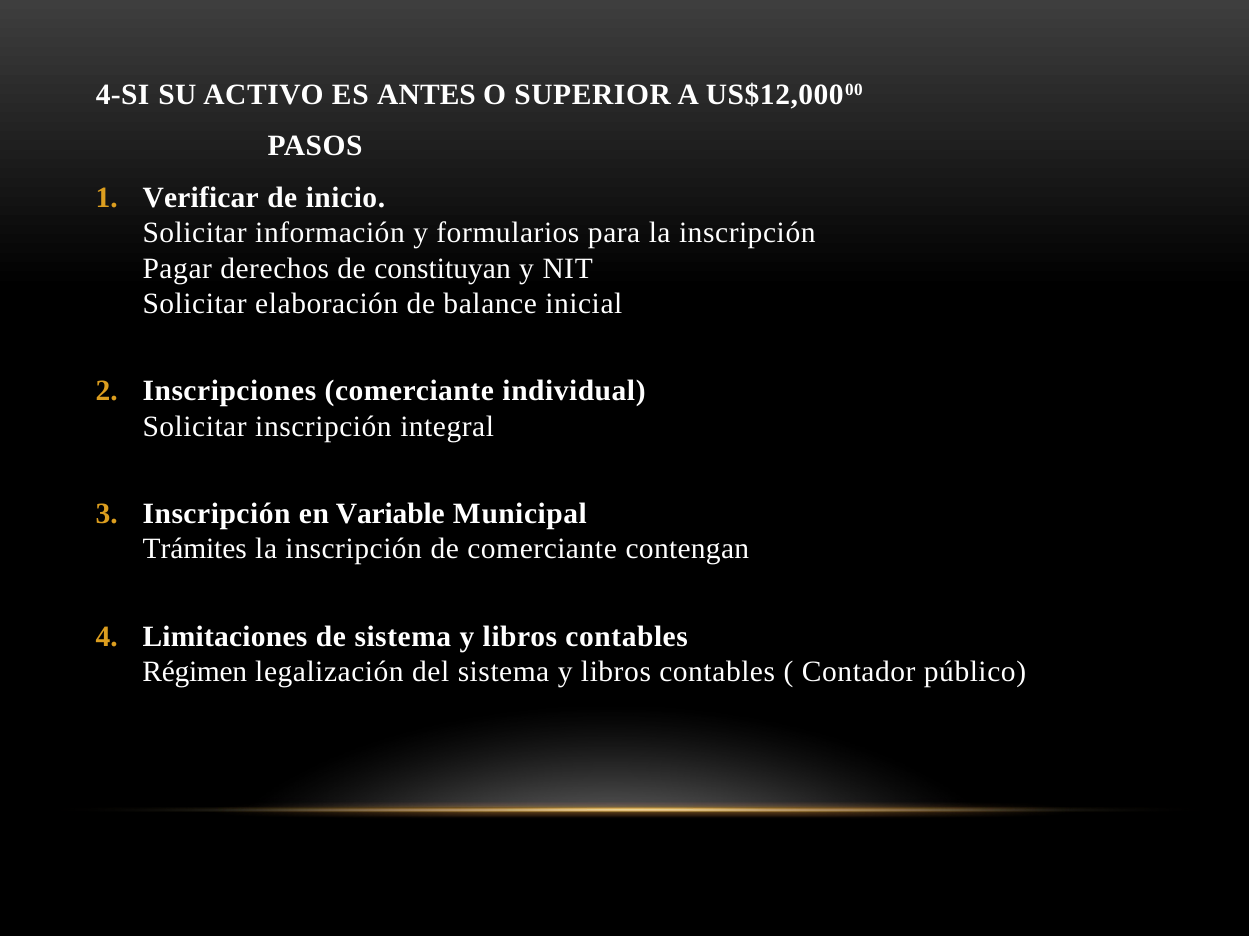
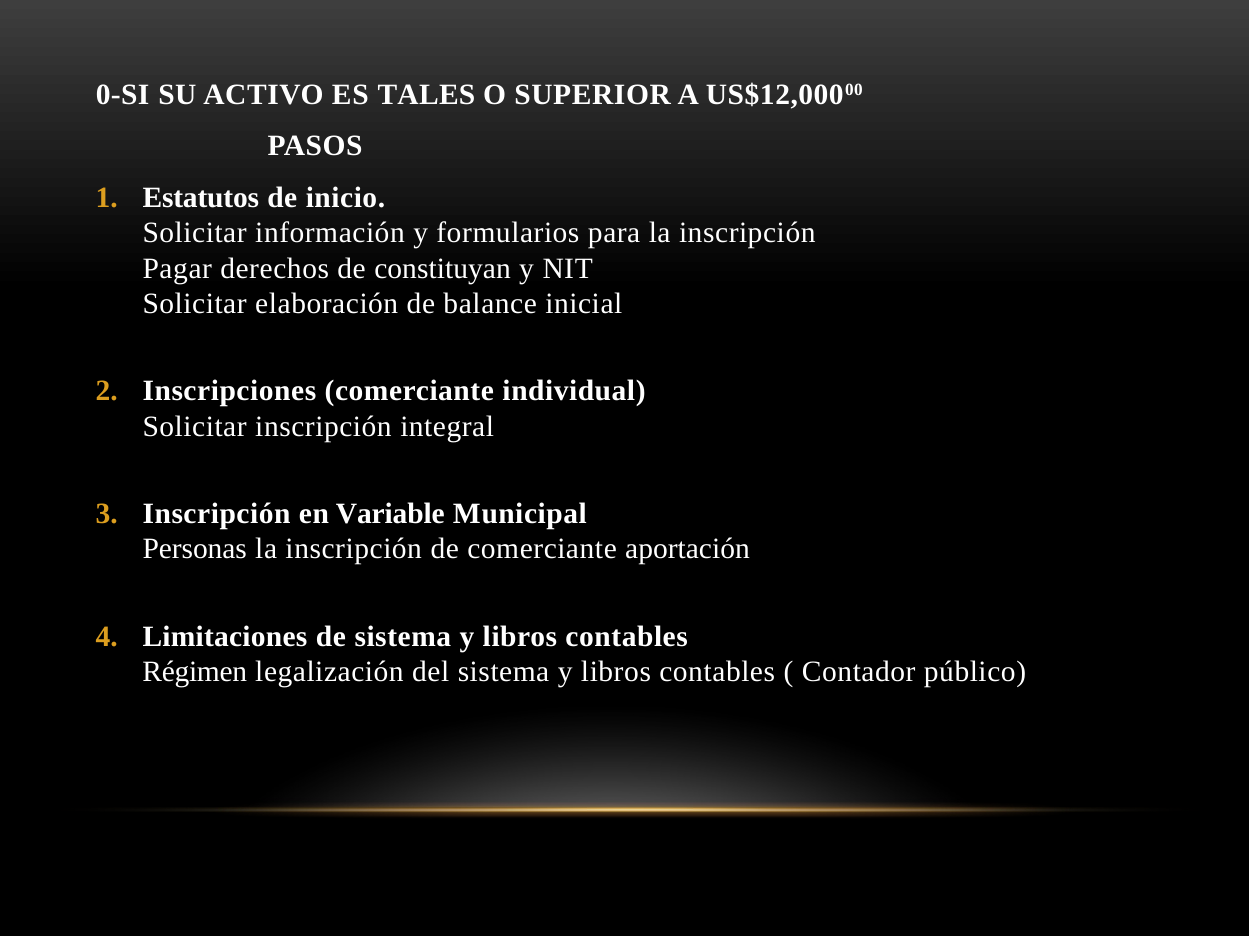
4-SI: 4-SI -> 0-SI
ANTES: ANTES -> TALES
Verificar: Verificar -> Estatutos
Trámites: Trámites -> Personas
contengan: contengan -> aportación
